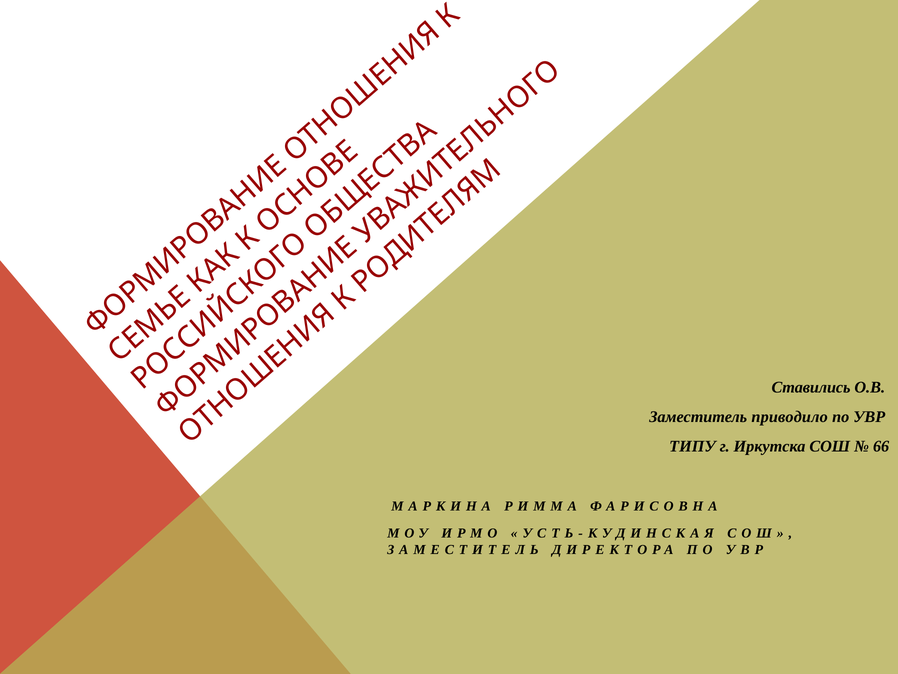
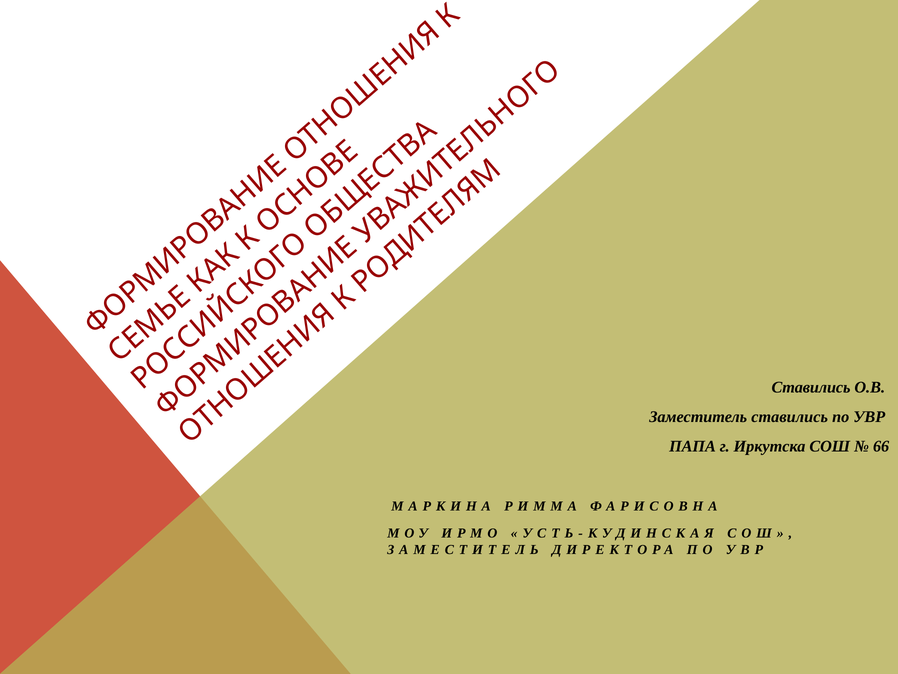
Заместитель приводило: приводило -> ставились
ТИПУ: ТИПУ -> ПАПА
